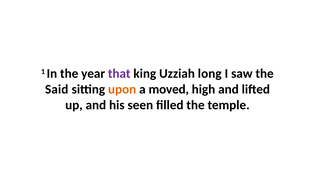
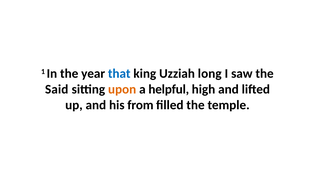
that colour: purple -> blue
moved: moved -> helpful
seen: seen -> from
